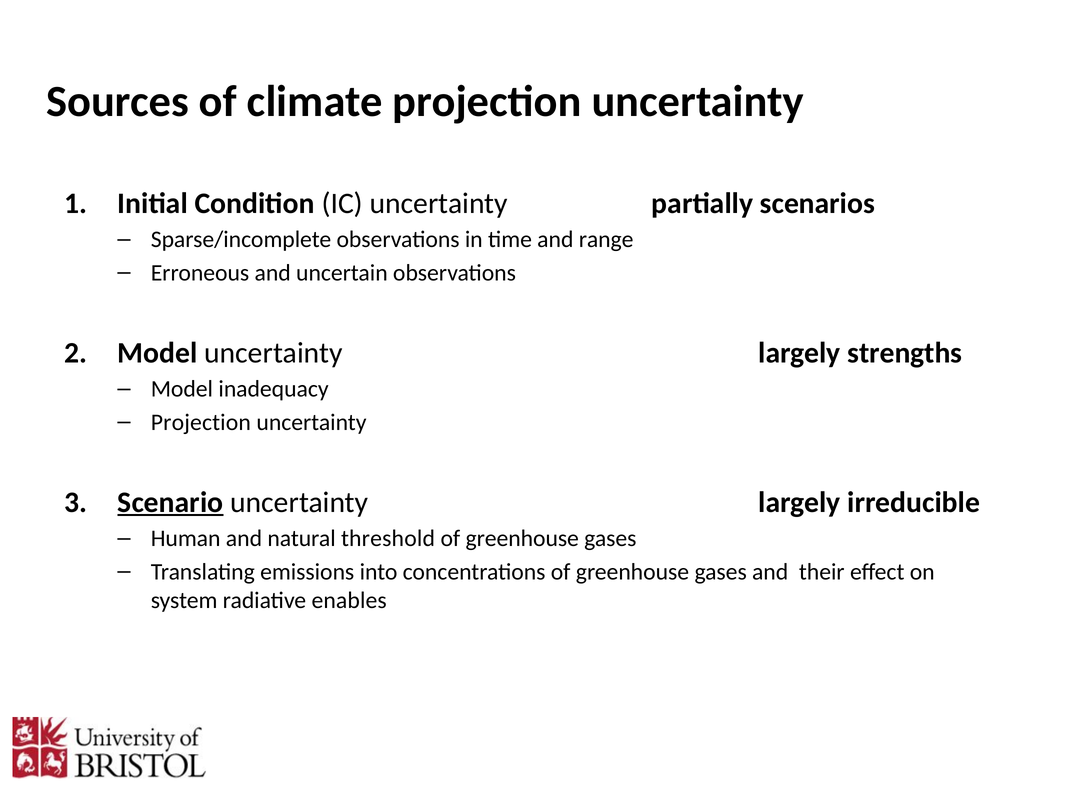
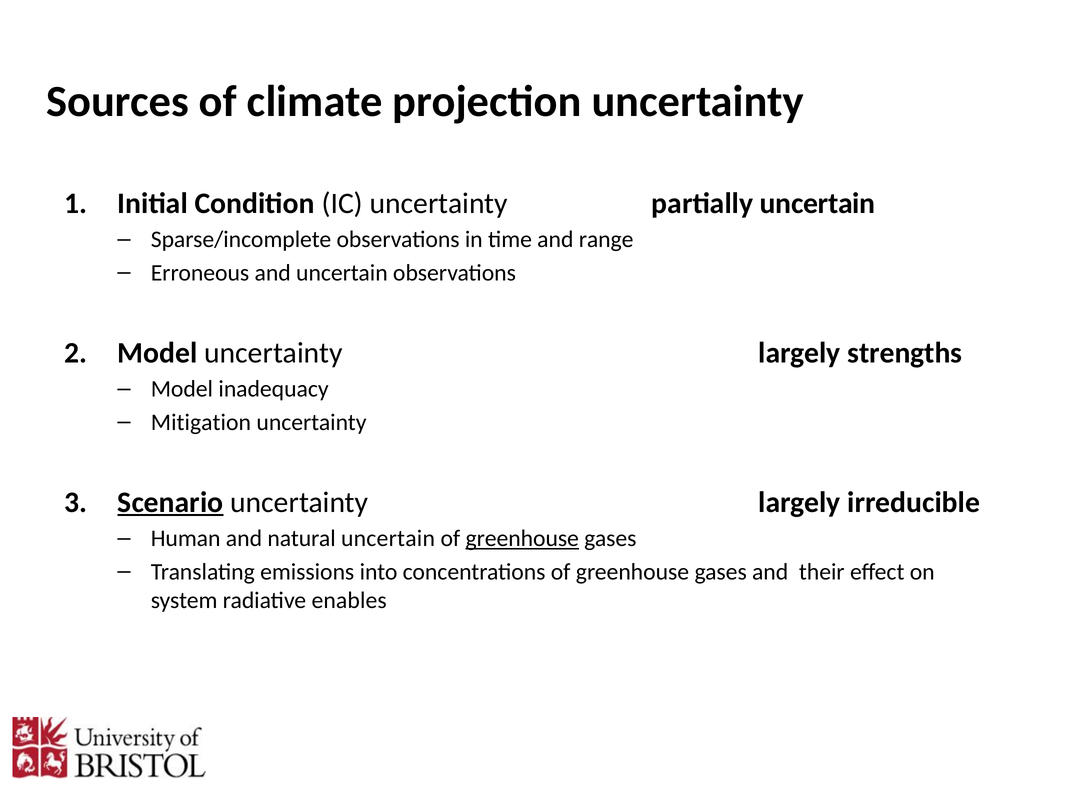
partially scenarios: scenarios -> uncertain
Projection at (201, 422): Projection -> Mitigation
natural threshold: threshold -> uncertain
greenhouse at (522, 539) underline: none -> present
